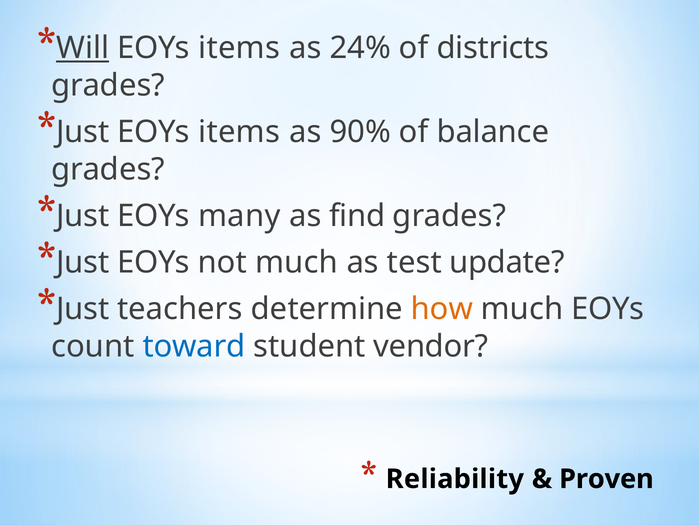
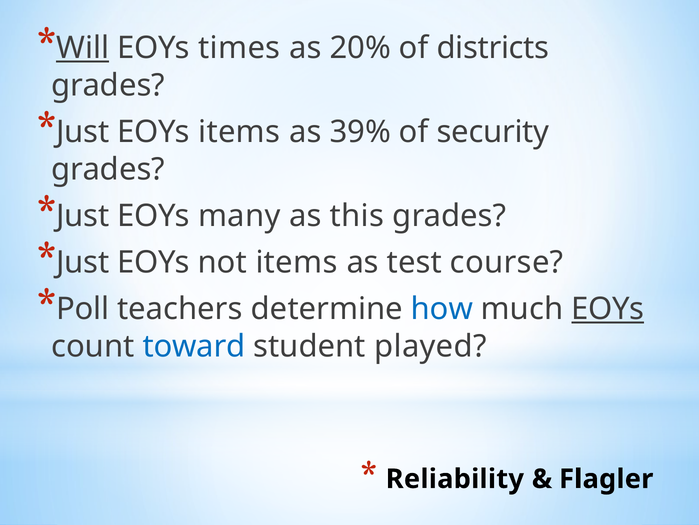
items at (239, 48): items -> times
24%: 24% -> 20%
90%: 90% -> 39%
balance: balance -> security
find: find -> this
not much: much -> items
update: update -> course
Just at (83, 309): Just -> Poll
how colour: orange -> blue
EOYs at (608, 309) underline: none -> present
vendor: vendor -> played
Proven: Proven -> Flagler
